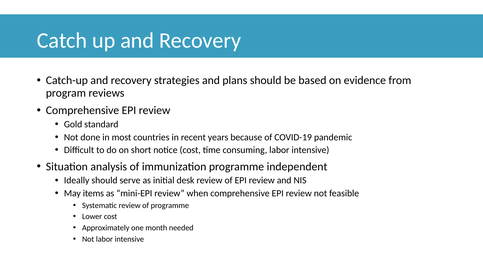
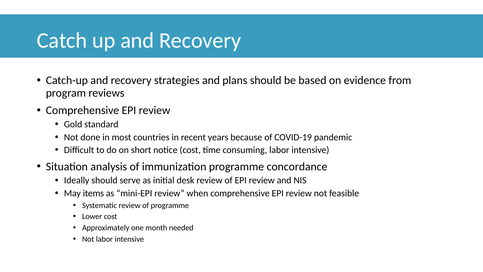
independent: independent -> concordance
